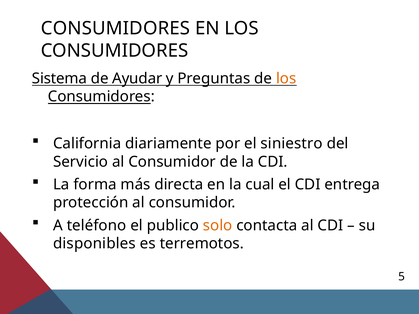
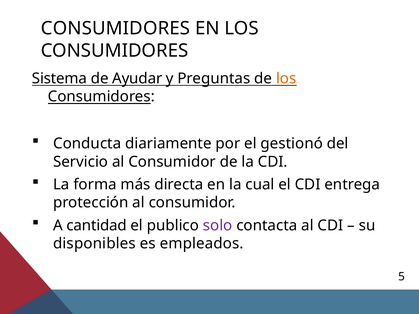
California: California -> Conducta
siniestro: siniestro -> gestionó
teléfono: teléfono -> cantidad
solo colour: orange -> purple
terremotos: terremotos -> empleados
